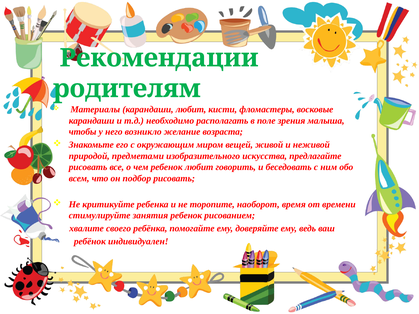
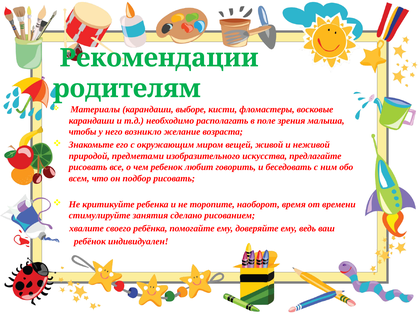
карандаши любит: любит -> выборе
занятия ребенок: ребенок -> сделано
